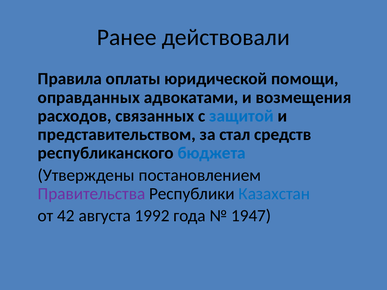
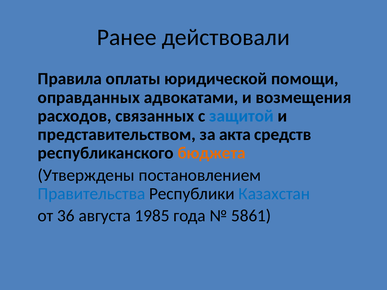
стал: стал -> акта
бюджета colour: blue -> orange
Правительства colour: purple -> blue
42: 42 -> 36
1992: 1992 -> 1985
1947: 1947 -> 5861
